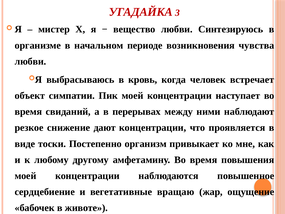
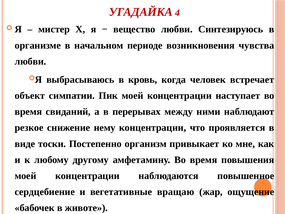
3: 3 -> 4
дают: дают -> нему
